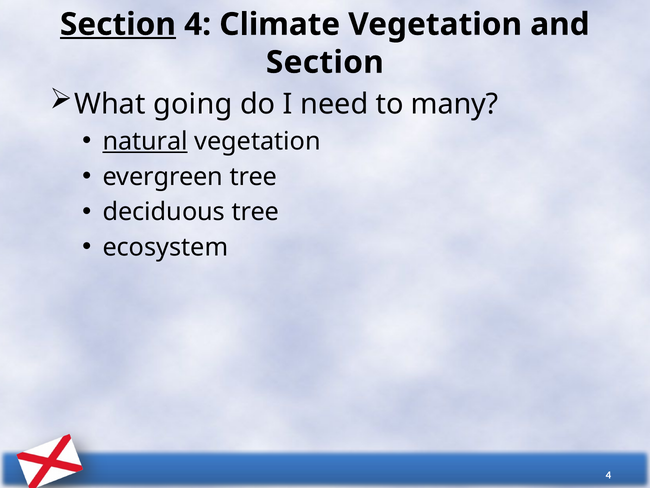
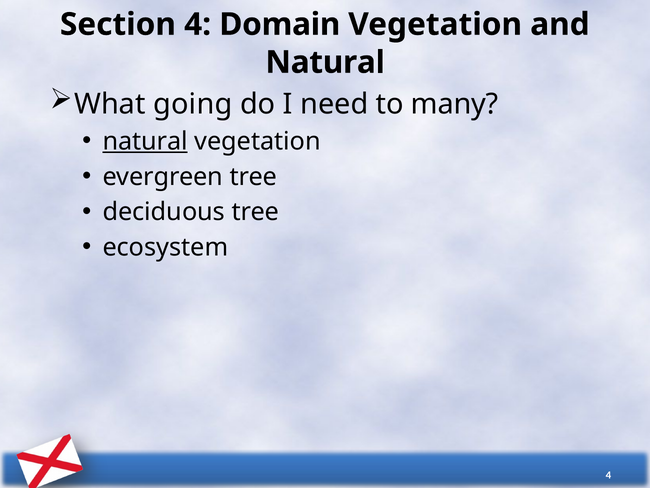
Section at (118, 24) underline: present -> none
Climate: Climate -> Domain
Section at (325, 62): Section -> Natural
